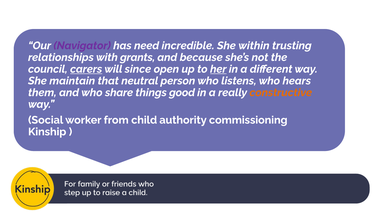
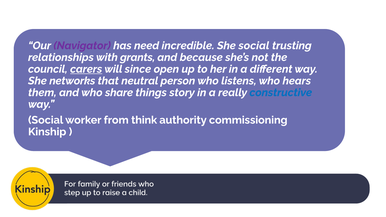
She within: within -> social
her underline: present -> none
maintain: maintain -> networks
good: good -> story
constructive colour: orange -> blue
child: child -> think
